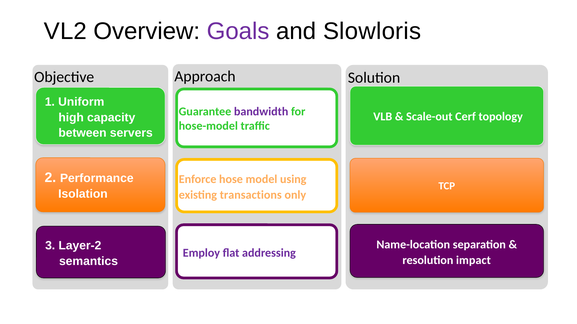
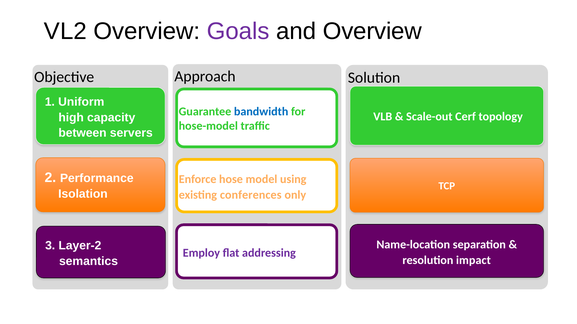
and Slowloris: Slowloris -> Overview
bandwidth colour: purple -> blue
transactions: transactions -> conferences
